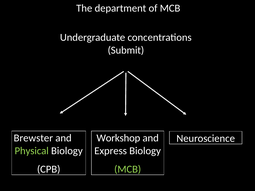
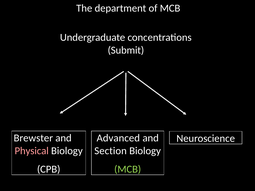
Workshop: Workshop -> Advanced
Physical colour: light green -> pink
Express: Express -> Section
